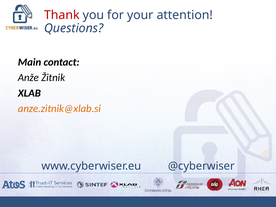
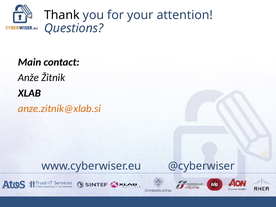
Thank colour: red -> black
